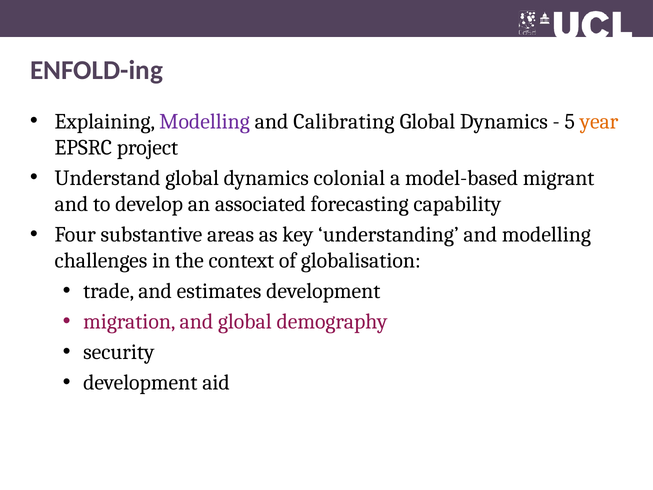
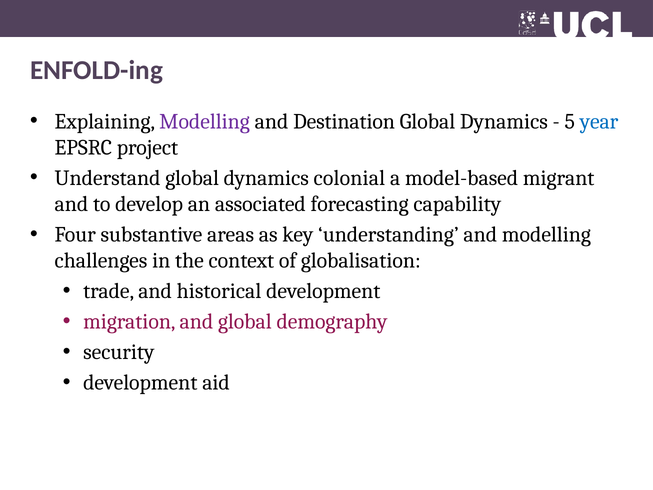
Calibrating: Calibrating -> Destination
year colour: orange -> blue
estimates: estimates -> historical
